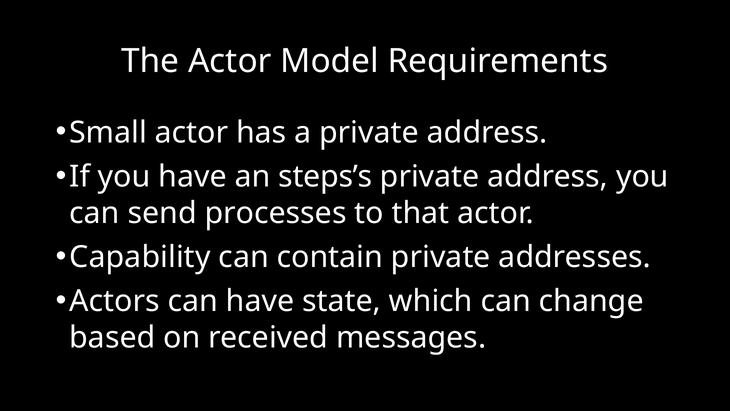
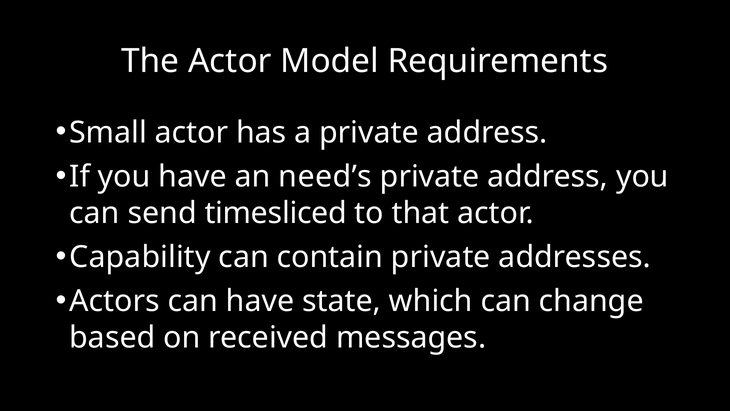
steps’s: steps’s -> need’s
processes: processes -> timesliced
